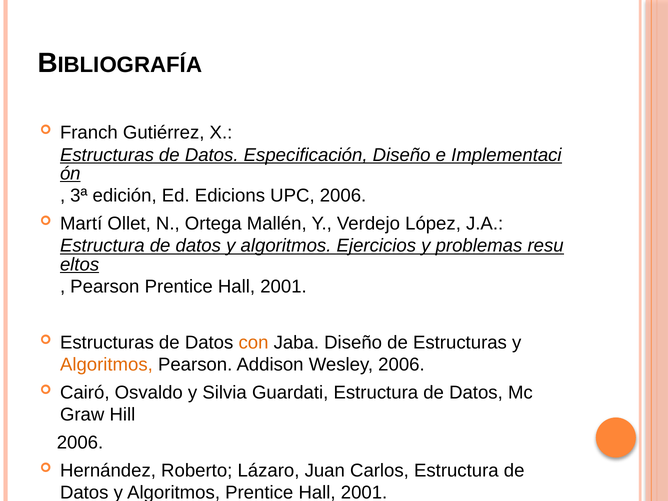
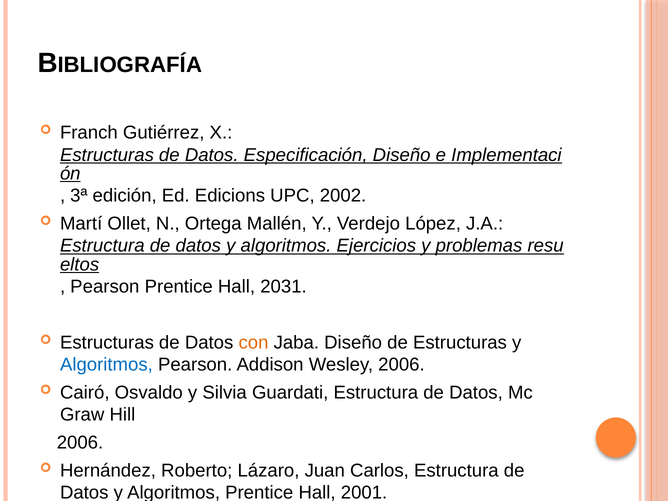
UPC 2006: 2006 -> 2002
Pearson Prentice Hall 2001: 2001 -> 2031
Algoritmos at (106, 365) colour: orange -> blue
